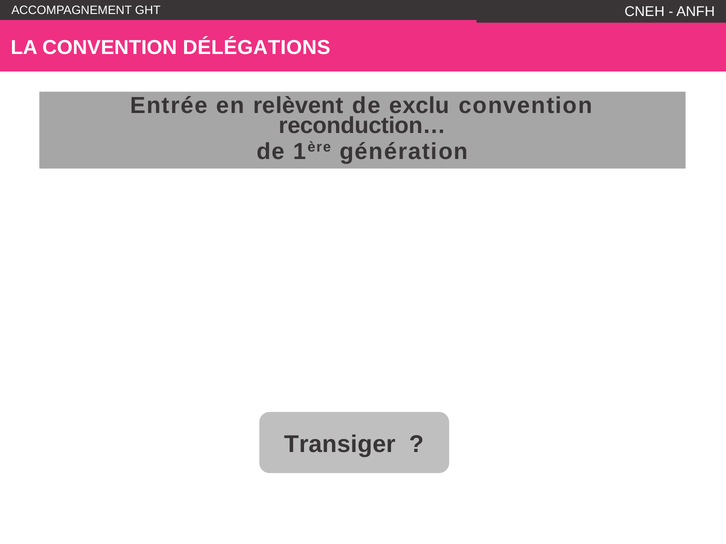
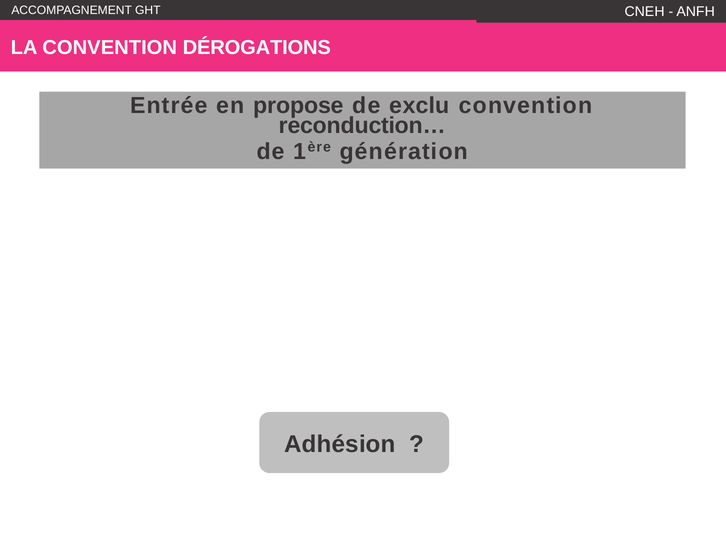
DÉLÉGATIONS: DÉLÉGATIONS -> DÉROGATIONS
relèvent: relèvent -> propose
Transiger: Transiger -> Adhésion
